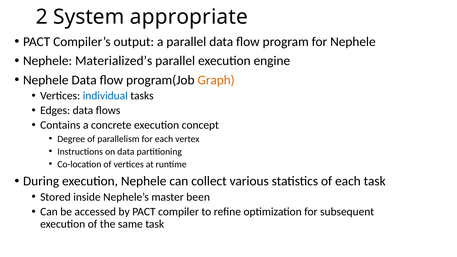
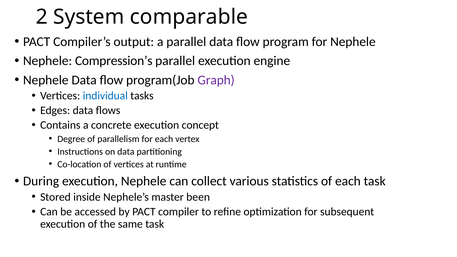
appropriate: appropriate -> comparable
Materialized’s: Materialized’s -> Compression’s
Graph colour: orange -> purple
